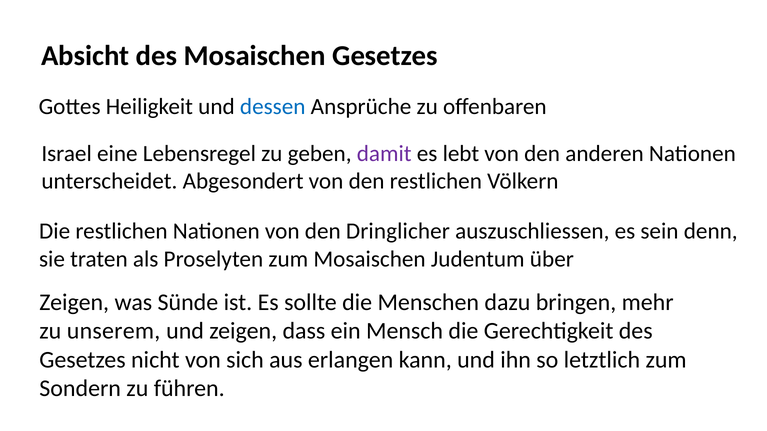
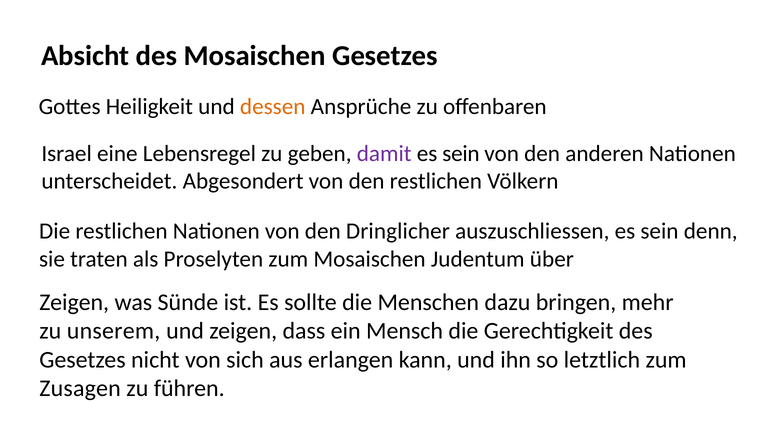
dessen colour: blue -> orange
lebt at (461, 154): lebt -> sein
Sondern: Sondern -> Zusagen
